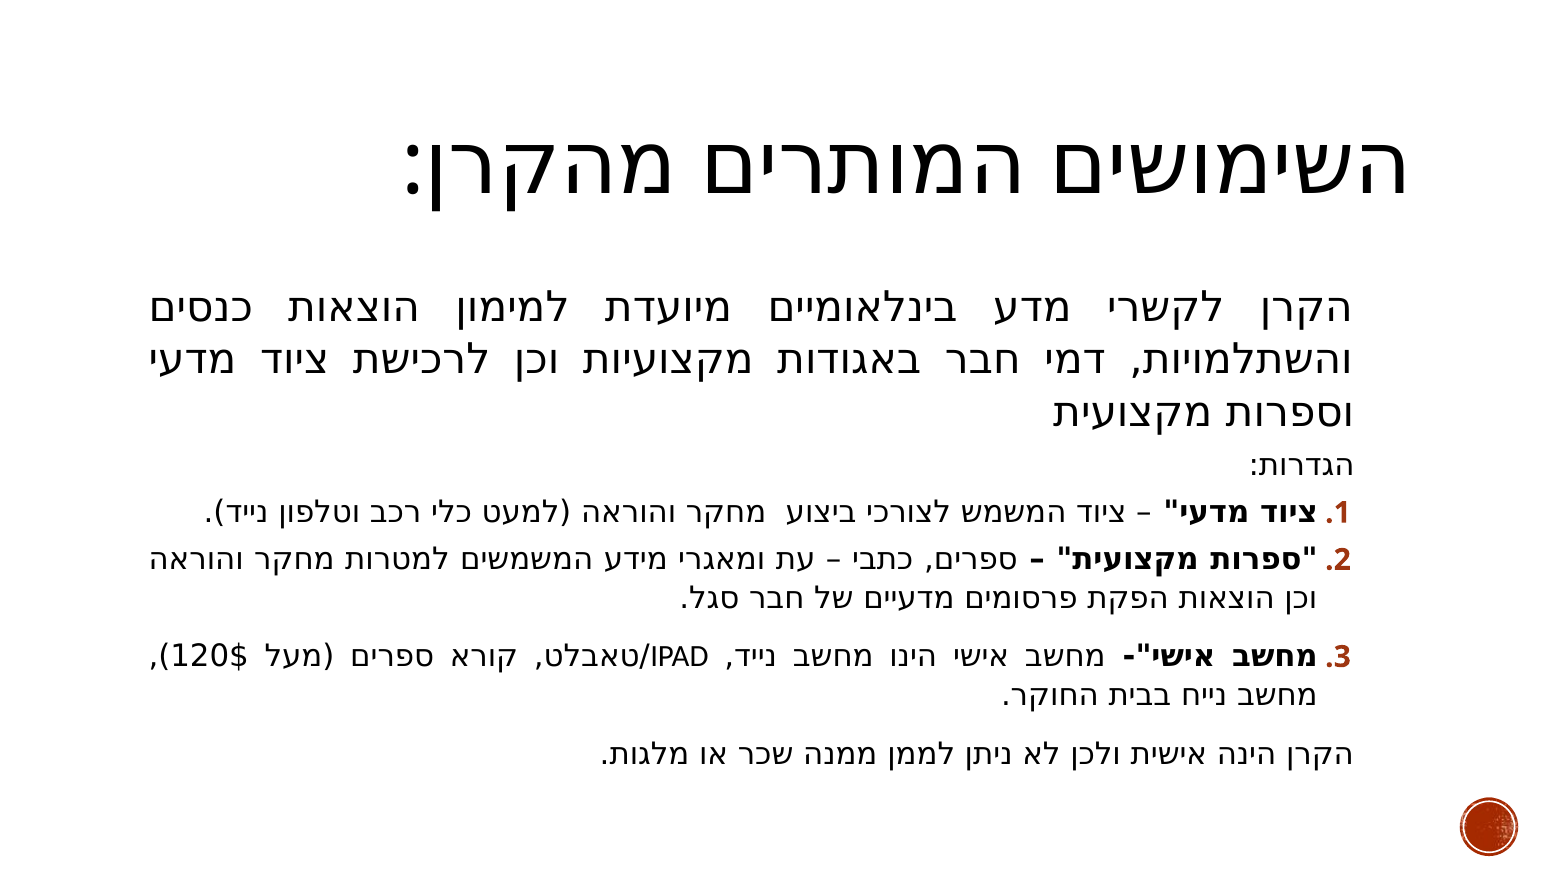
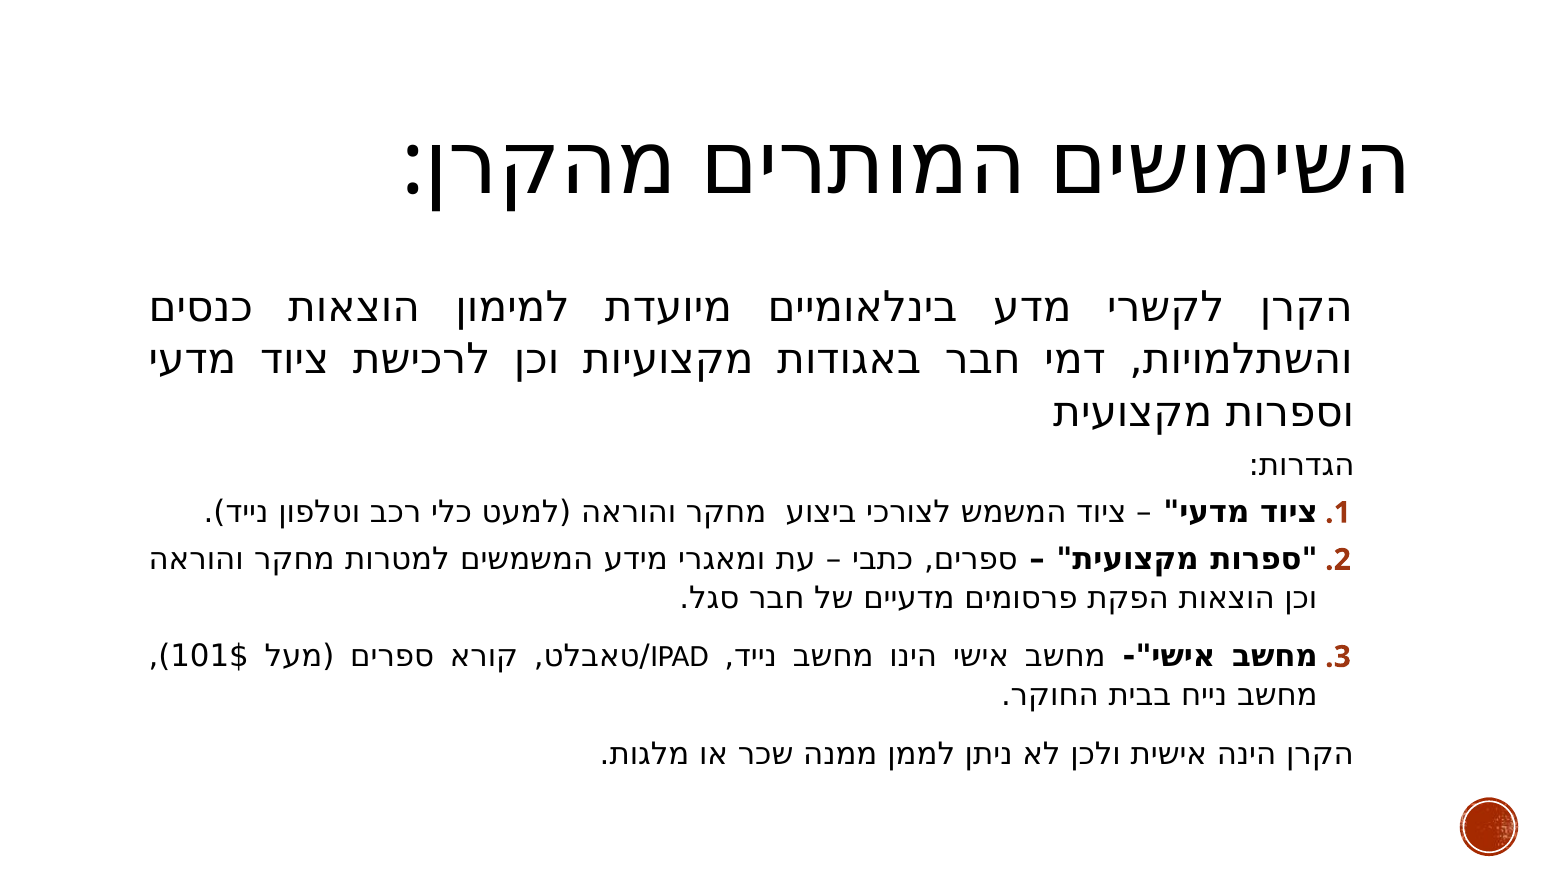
120$: 120$ -> 101$
